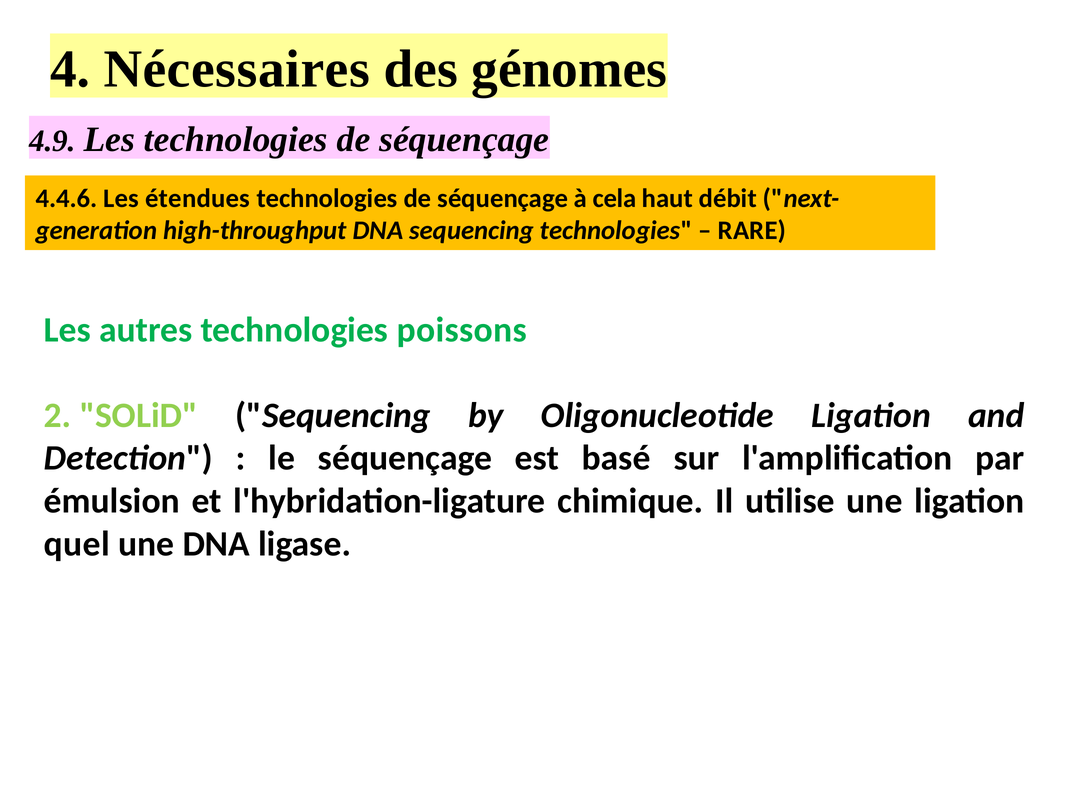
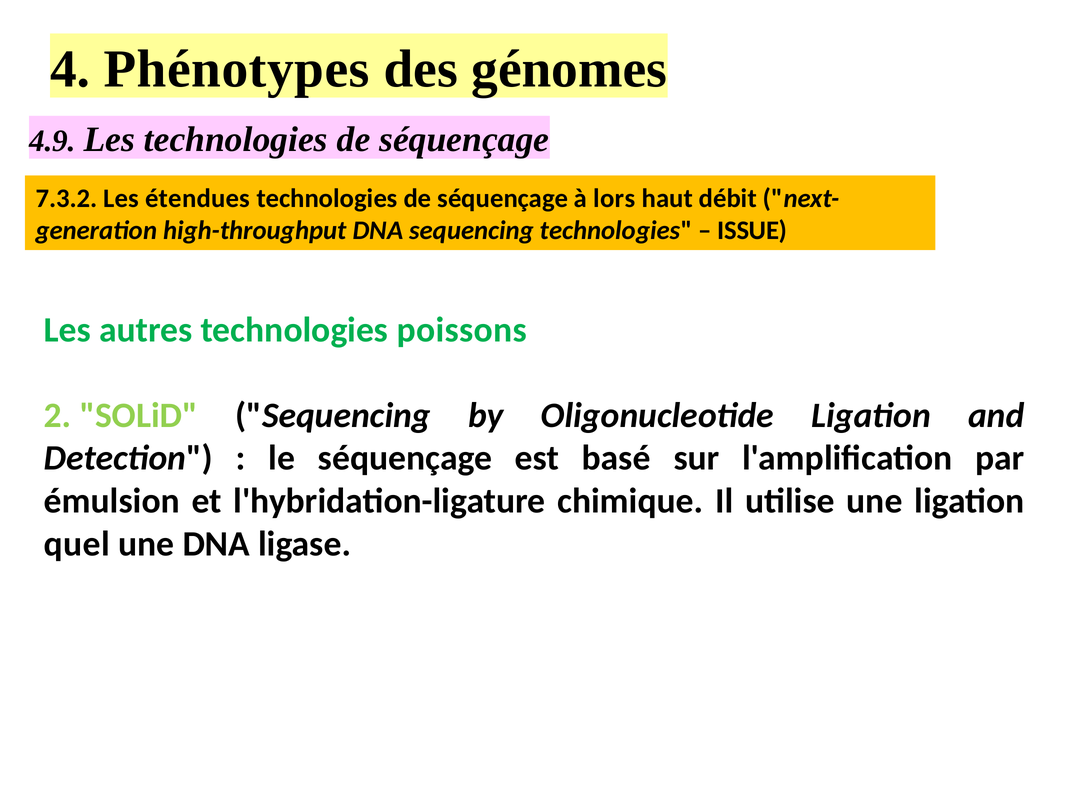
Nécessaires: Nécessaires -> Phénotypes
4.4.6: 4.4.6 -> 7.3.2
cela: cela -> lors
RARE: RARE -> ISSUE
